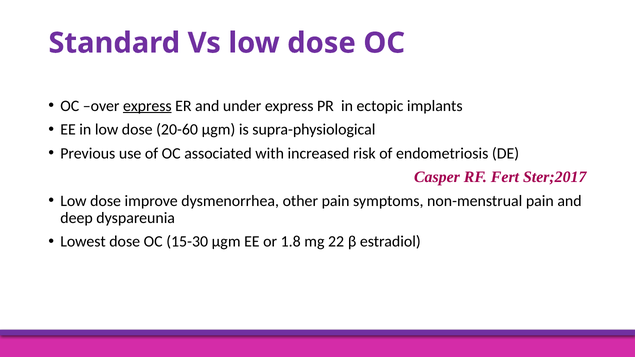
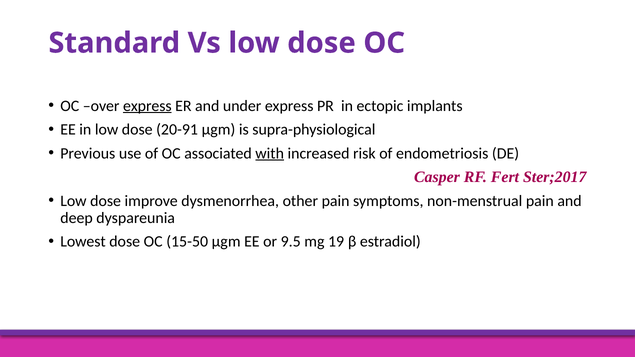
20-60: 20-60 -> 20-91
with underline: none -> present
15-30: 15-30 -> 15-50
1.8: 1.8 -> 9.5
22: 22 -> 19
